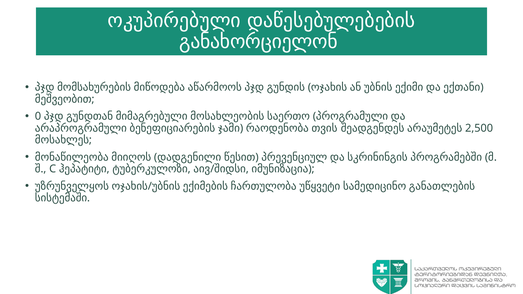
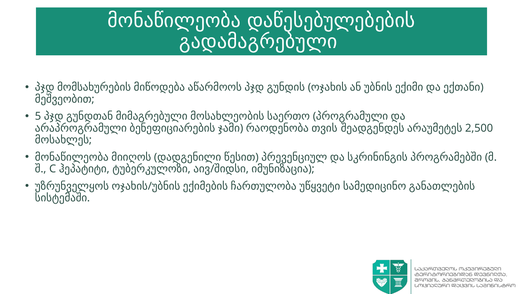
ოკუპირებული at (174, 21): ოკუპირებული -> მონაწილეობა
განახორციელონ: განახორციელონ -> გადამაგრებული
0: 0 -> 5
